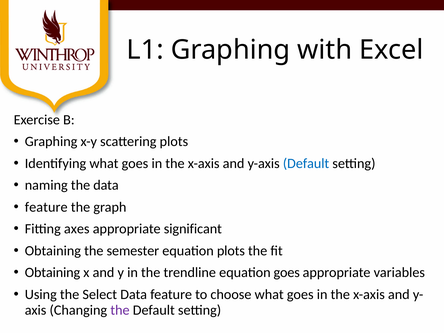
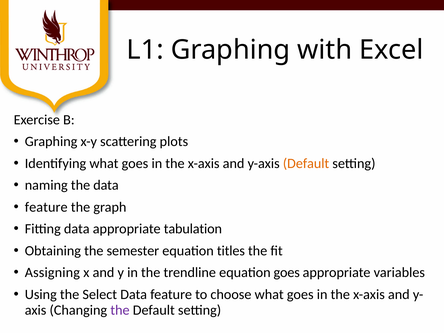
Default at (306, 163) colour: blue -> orange
Fitting axes: axes -> data
significant: significant -> tabulation
equation plots: plots -> titles
Obtaining at (52, 273): Obtaining -> Assigning
